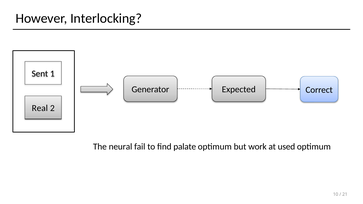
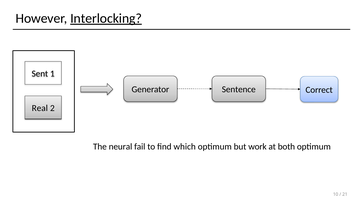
Interlocking underline: none -> present
Expected: Expected -> Sentence
palate: palate -> which
used: used -> both
